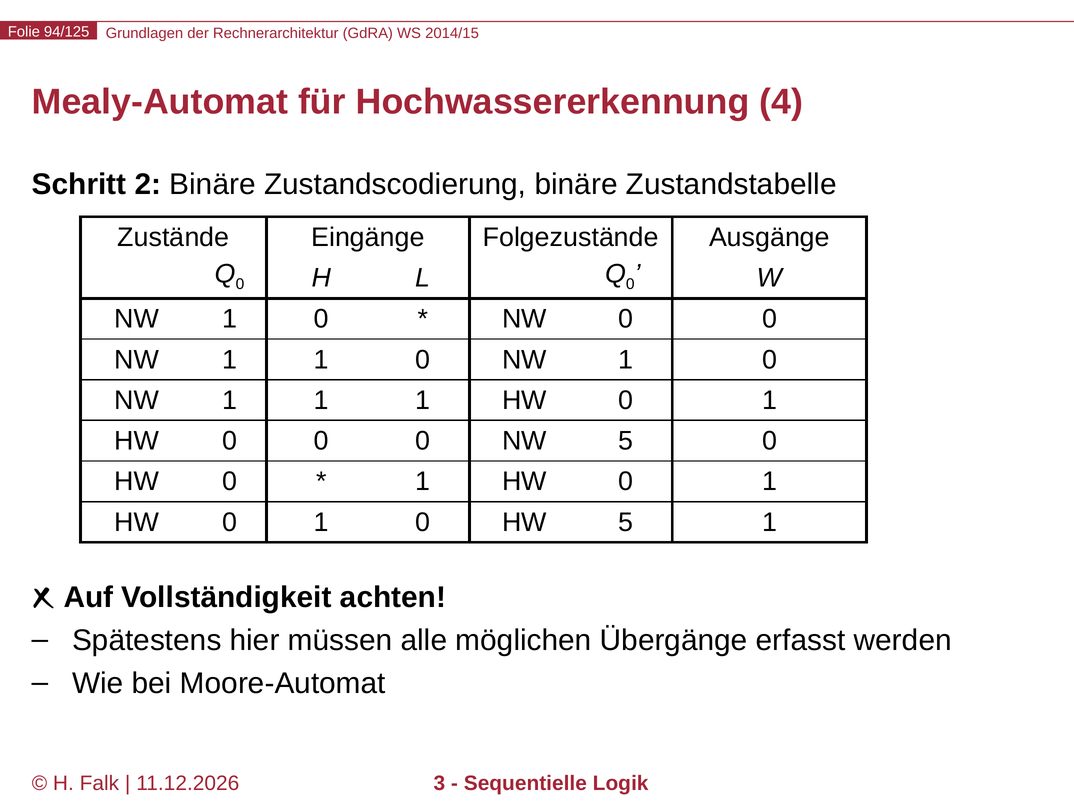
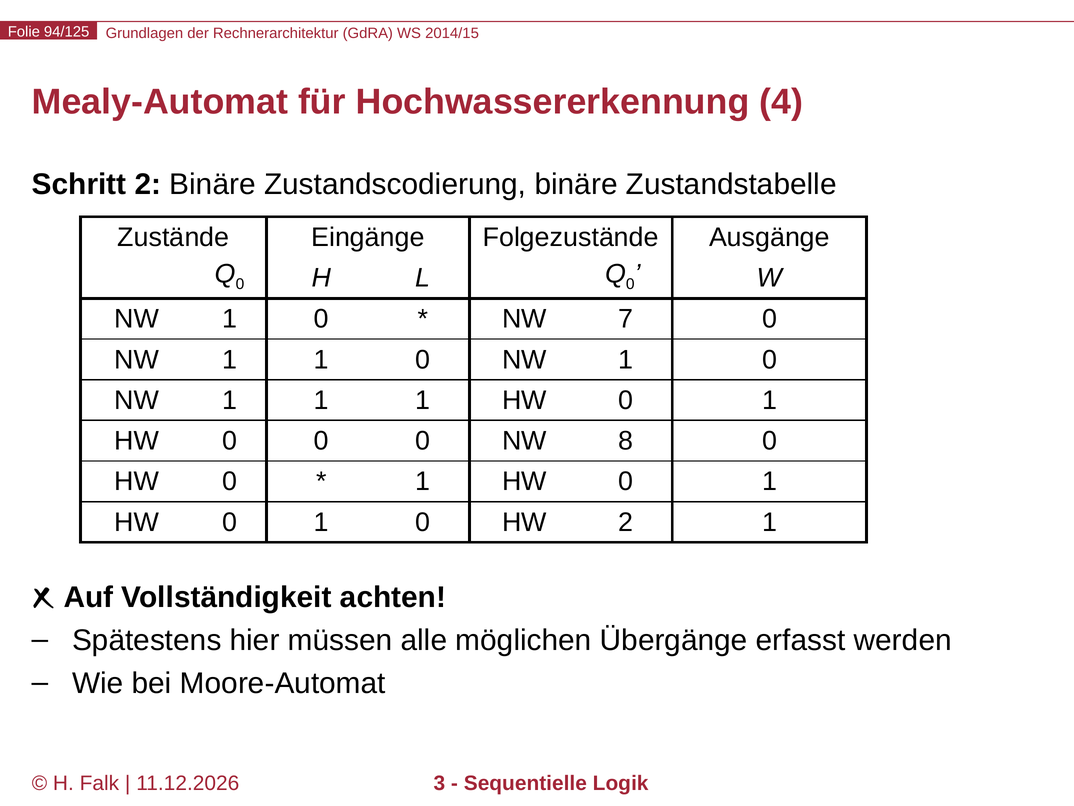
NW 0: 0 -> 7
NW 5: 5 -> 8
HW 5: 5 -> 2
